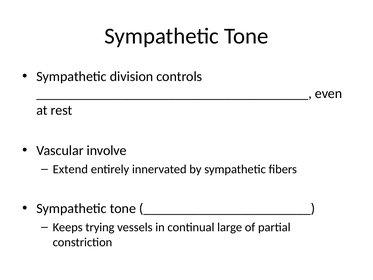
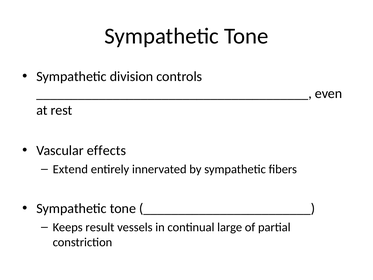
involve: involve -> effects
trying: trying -> result
